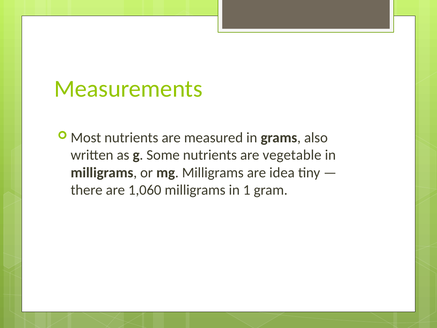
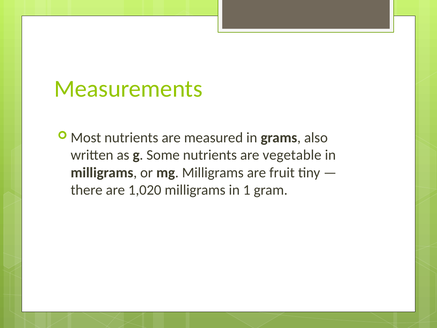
idea: idea -> fruit
1,060: 1,060 -> 1,020
